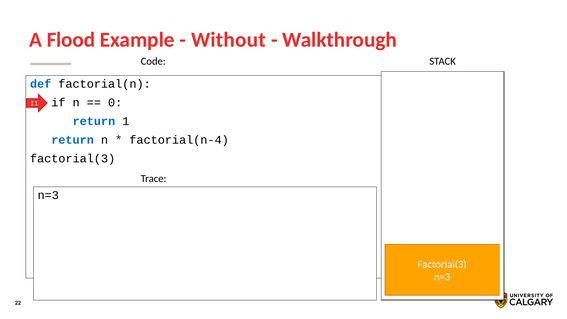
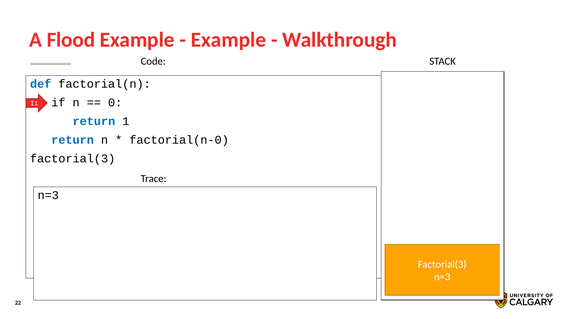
Without at (228, 40): Without -> Example
factorial(n-4: factorial(n-4 -> factorial(n-0
